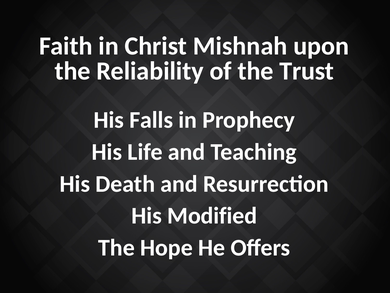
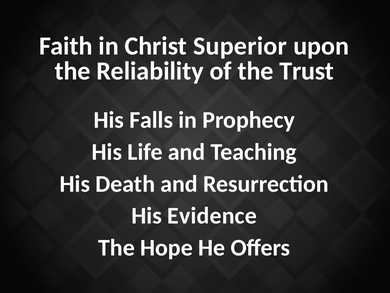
Mishnah: Mishnah -> Superior
Modified: Modified -> Evidence
